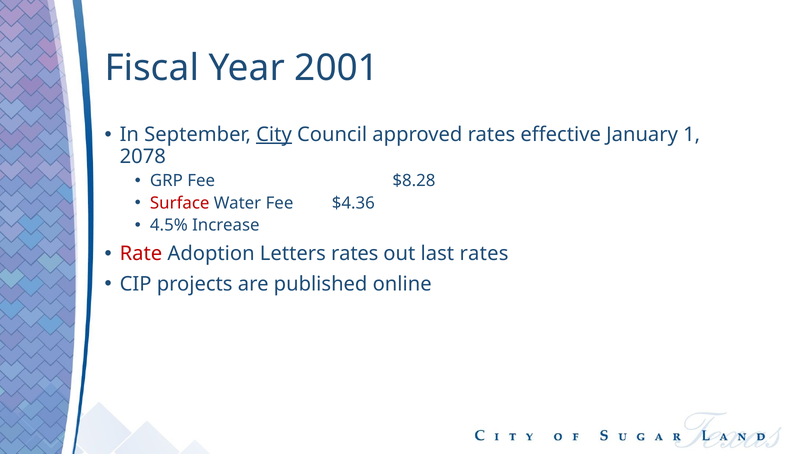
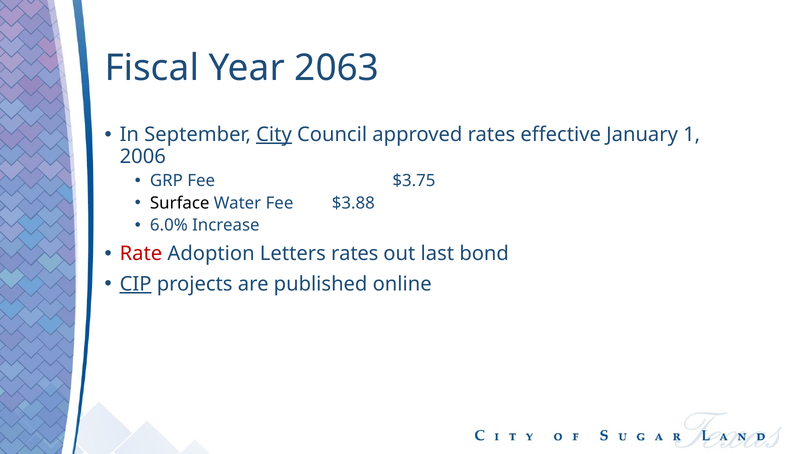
2001: 2001 -> 2063
2078: 2078 -> 2006
$8.28: $8.28 -> $3.75
Surface colour: red -> black
$4.36: $4.36 -> $3.88
4.5%: 4.5% -> 6.0%
last rates: rates -> bond
CIP underline: none -> present
